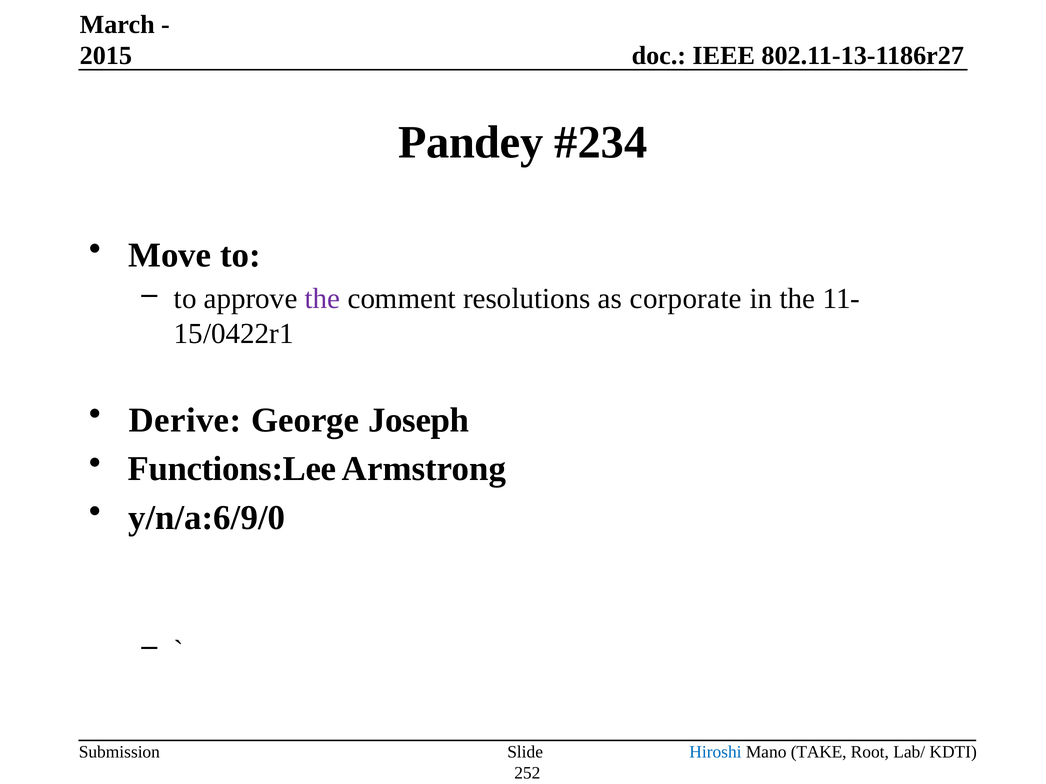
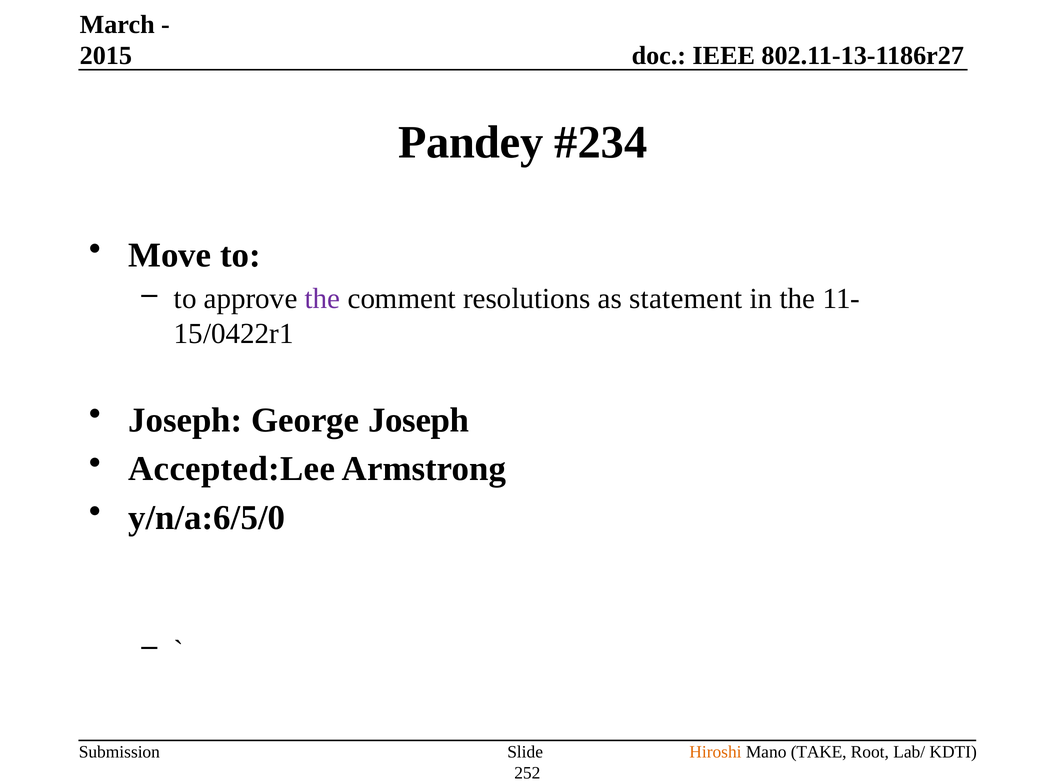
corporate: corporate -> statement
Derive at (185, 420): Derive -> Joseph
Functions:Lee: Functions:Lee -> Accepted:Lee
y/n/a:6/9/0: y/n/a:6/9/0 -> y/n/a:6/5/0
Hiroshi colour: blue -> orange
